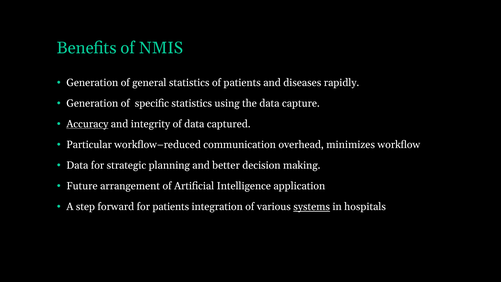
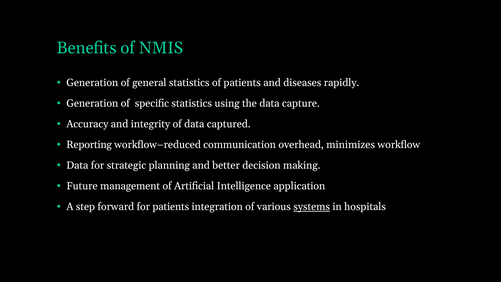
Accuracy underline: present -> none
Particular: Particular -> Reporting
arrangement: arrangement -> management
